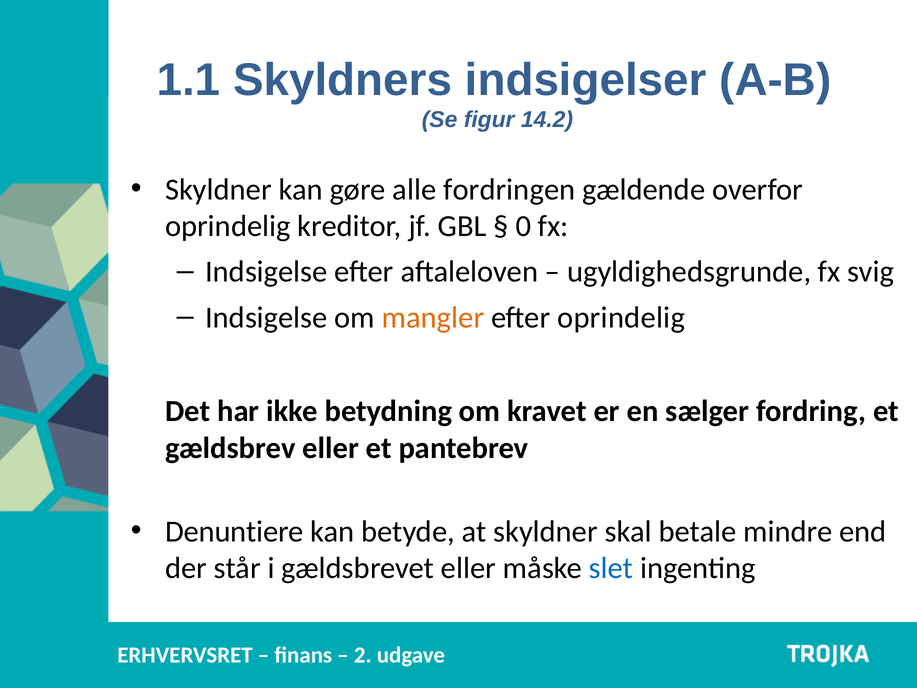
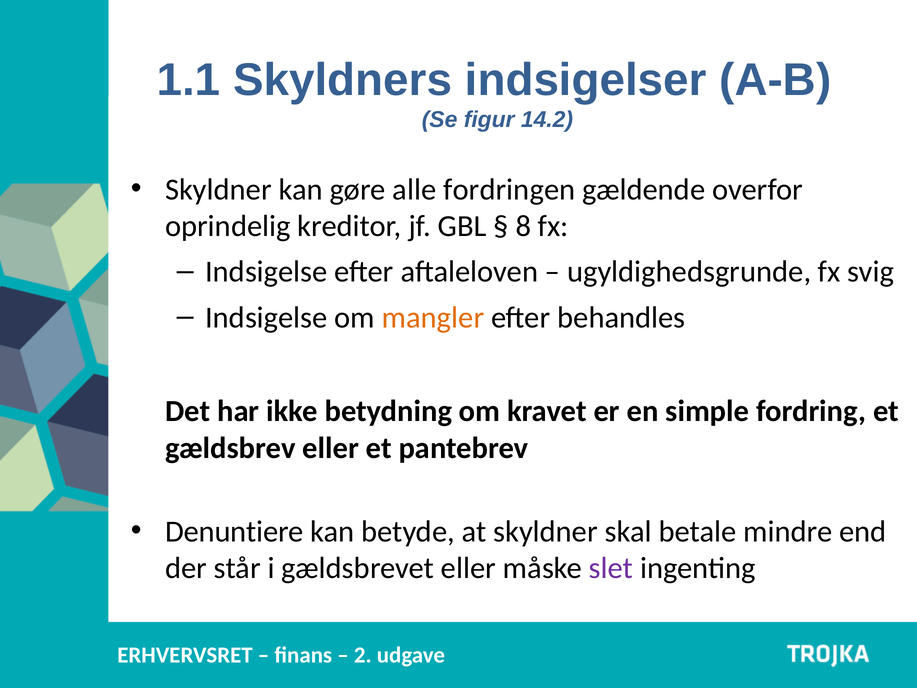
0: 0 -> 8
efter oprindelig: oprindelig -> behandles
sælger: sælger -> simple
slet colour: blue -> purple
